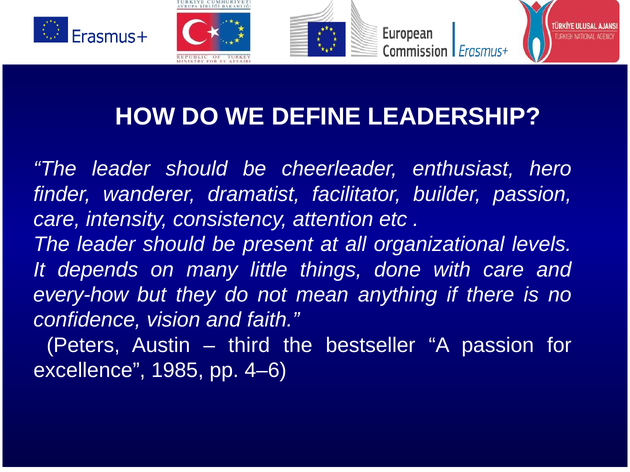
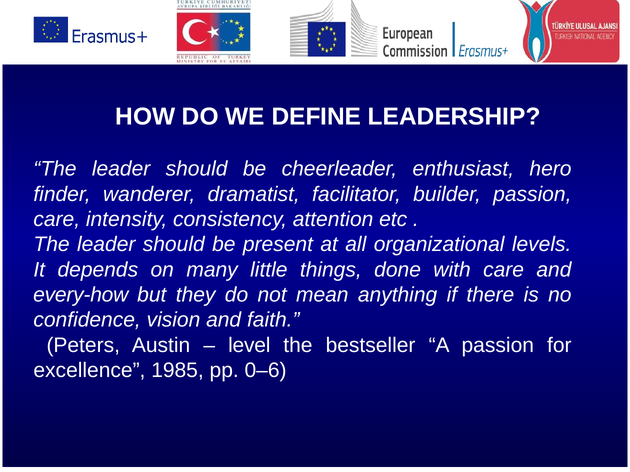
third: third -> level
4–6: 4–6 -> 0–6
